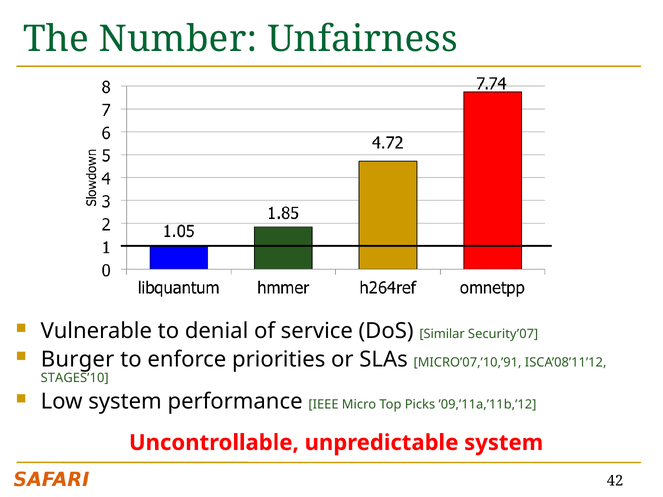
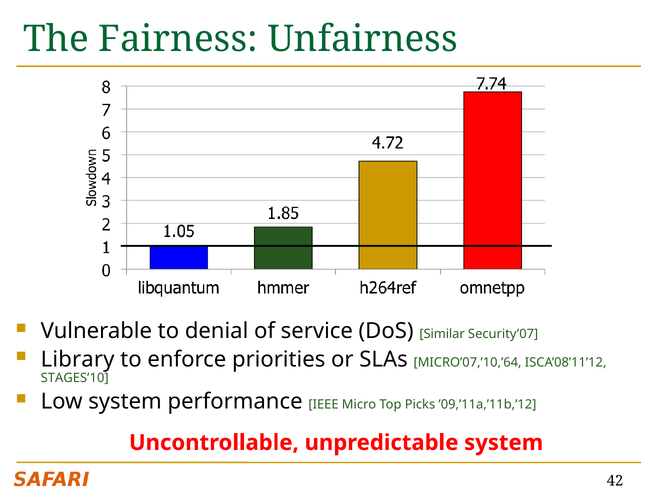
Number: Number -> Fairness
Burger: Burger -> Library
MICRO’07,’10,’91: MICRO’07,’10,’91 -> MICRO’07,’10,’64
